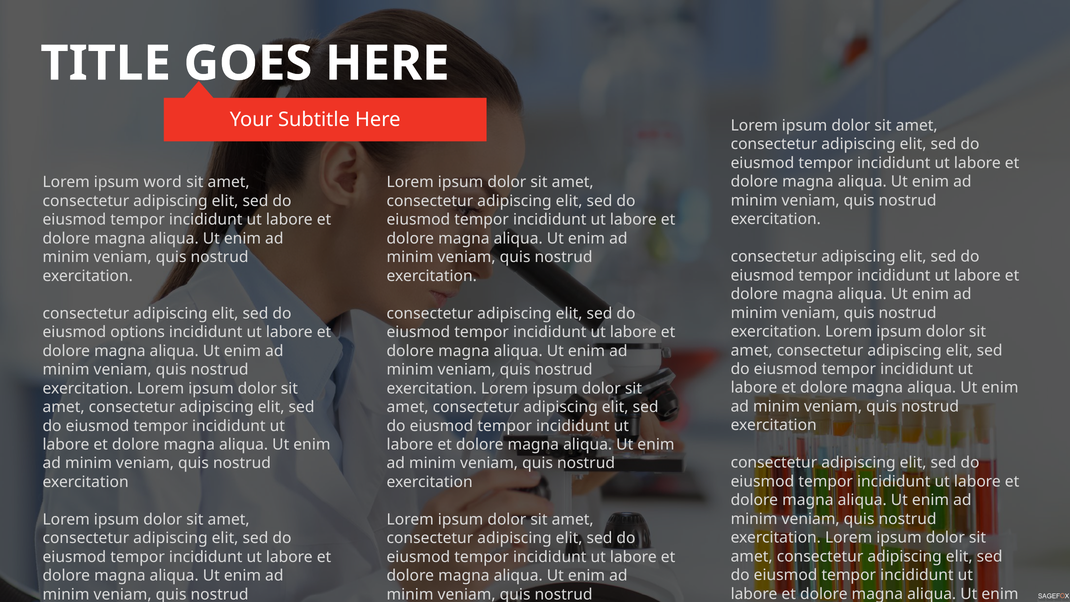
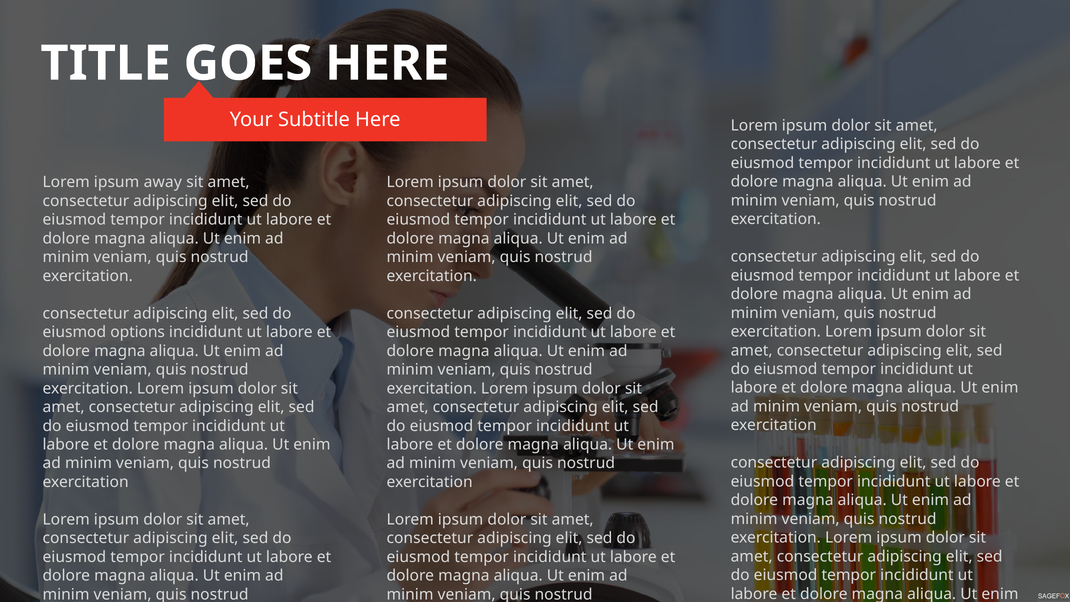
word: word -> away
